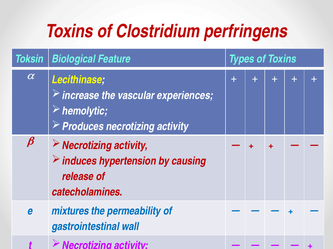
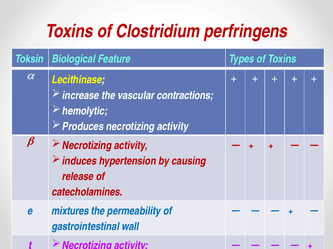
experiences: experiences -> contractions
